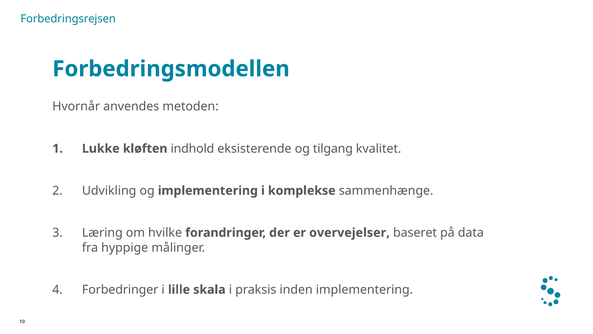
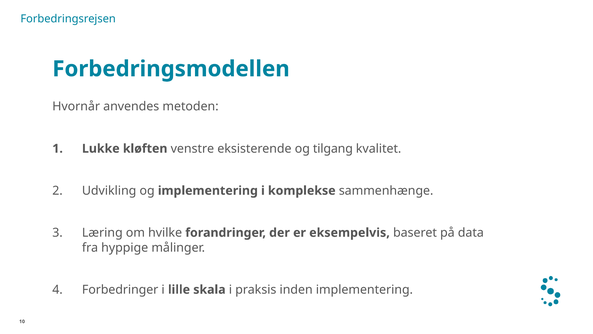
indhold: indhold -> venstre
overvejelser: overvejelser -> eksempelvis
